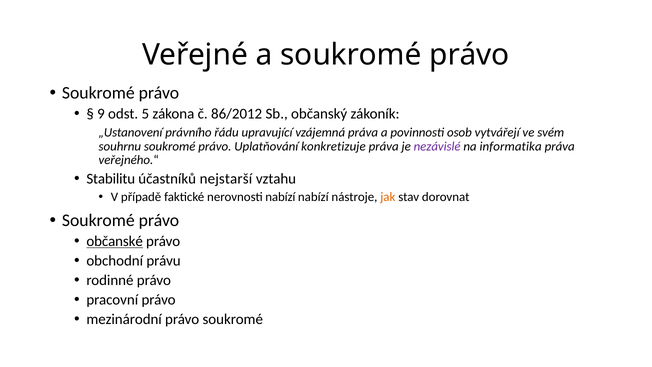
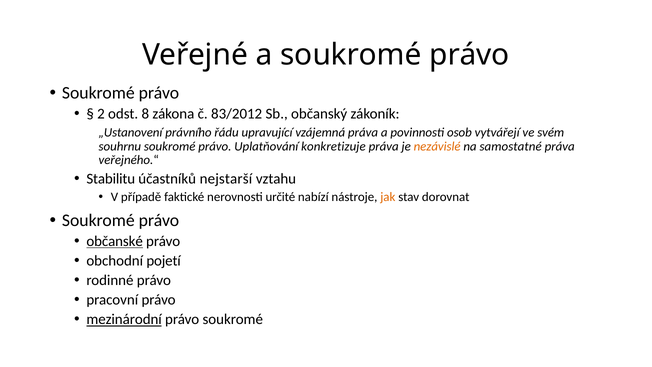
9: 9 -> 2
5: 5 -> 8
86/2012: 86/2012 -> 83/2012
nezávislé colour: purple -> orange
informatika: informatika -> samostatné
nerovnosti nabízí: nabízí -> určité
právu: právu -> pojetí
mezinárodní underline: none -> present
